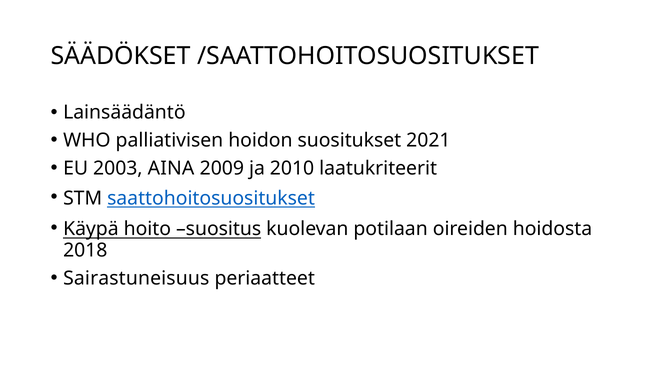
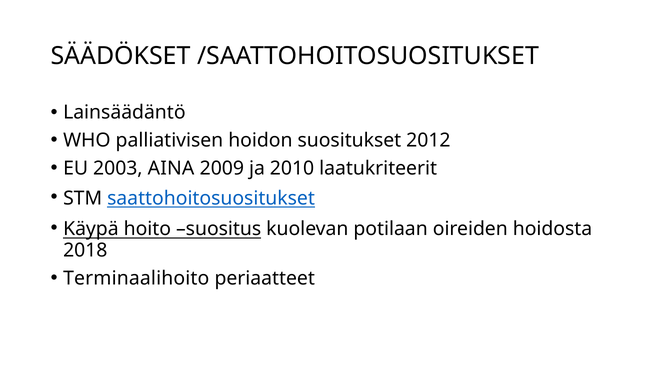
2021: 2021 -> 2012
Sairastuneisuus: Sairastuneisuus -> Terminaalihoito
